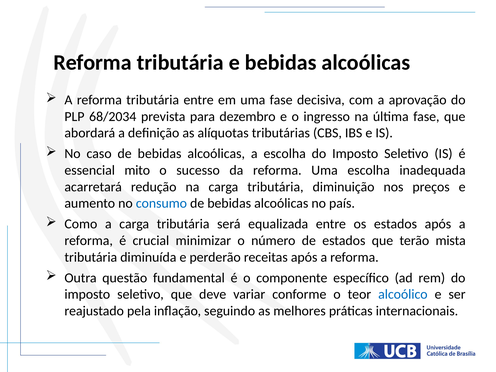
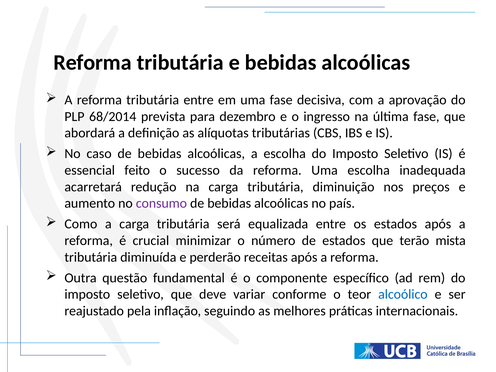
68/2034: 68/2034 -> 68/2014
mito: mito -> feito
consumo colour: blue -> purple
